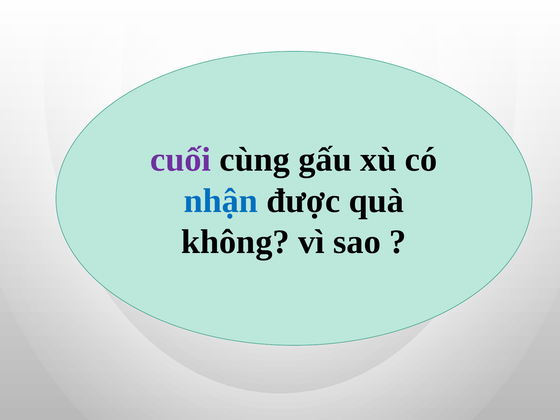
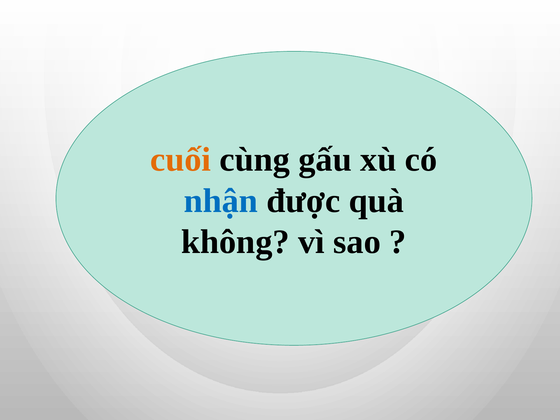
cuối colour: purple -> orange
